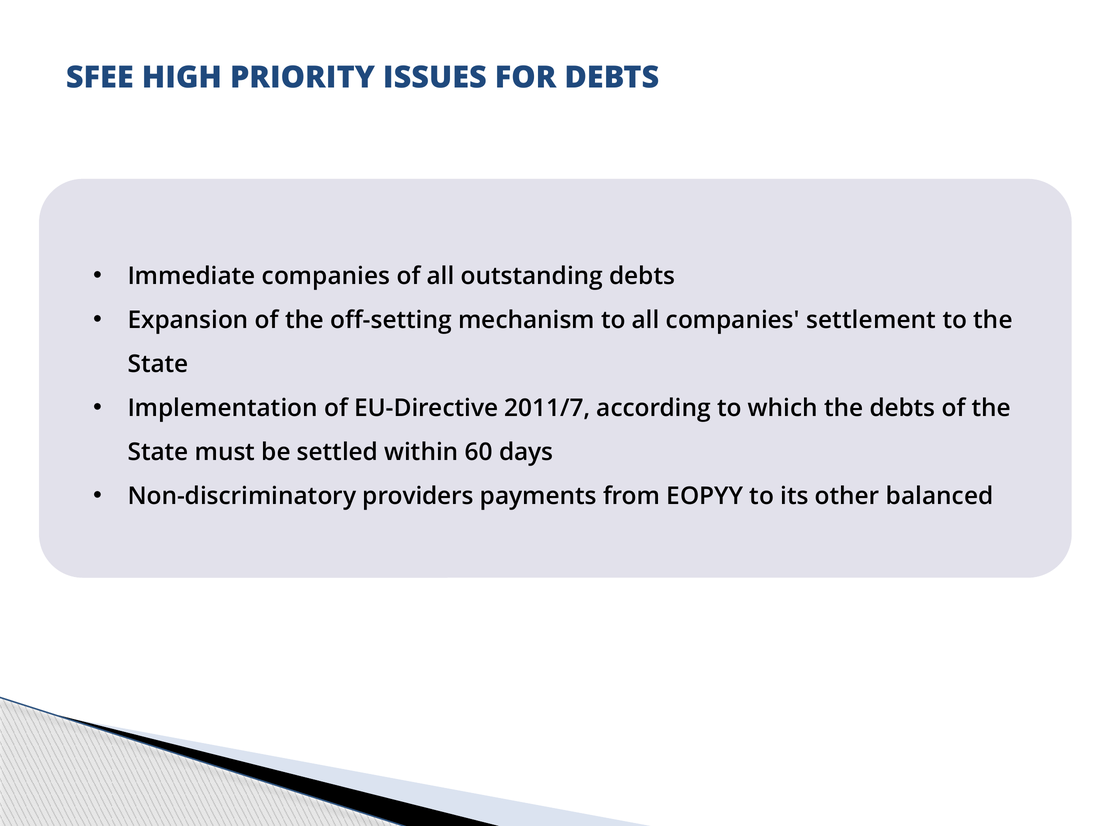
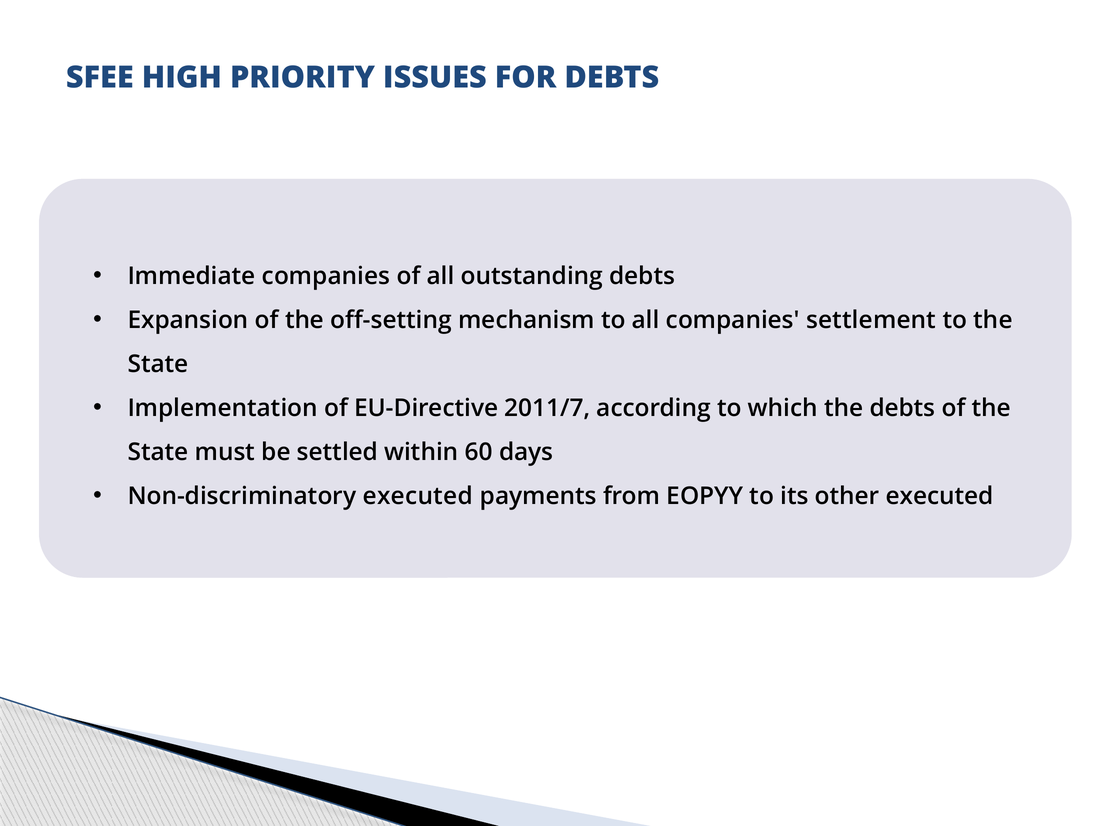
Non-discriminatory providers: providers -> executed
other balanced: balanced -> executed
